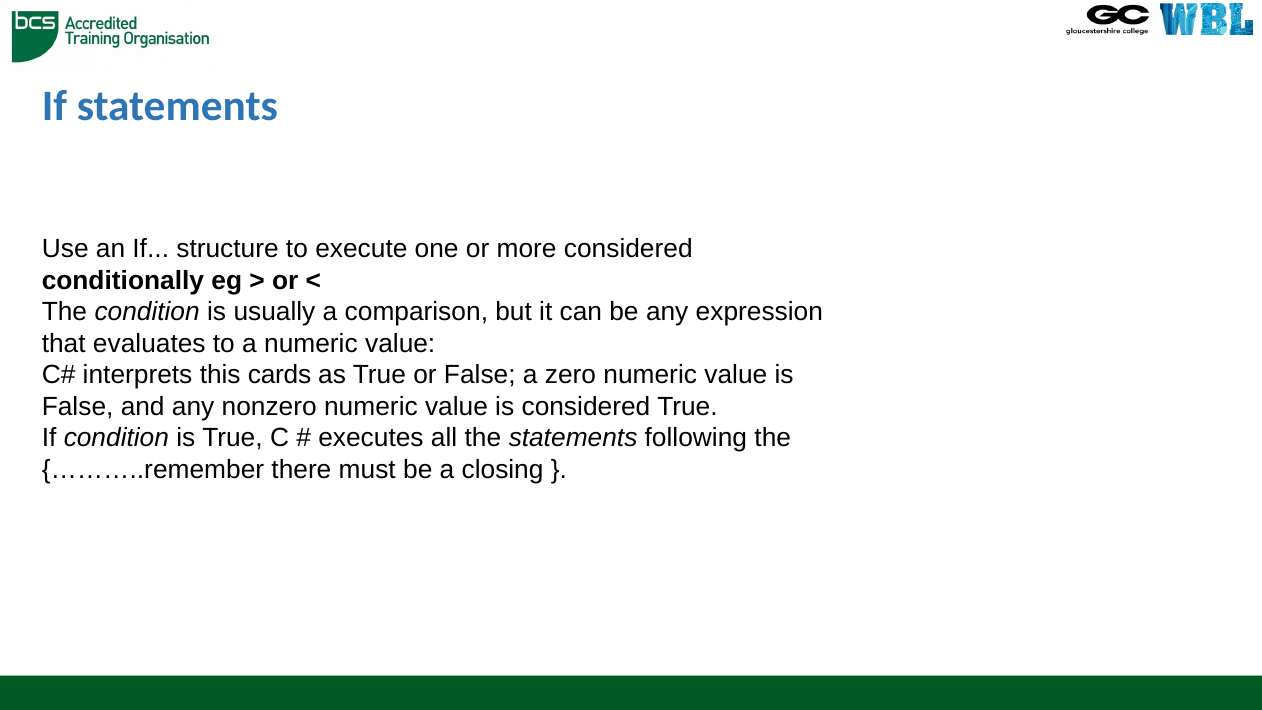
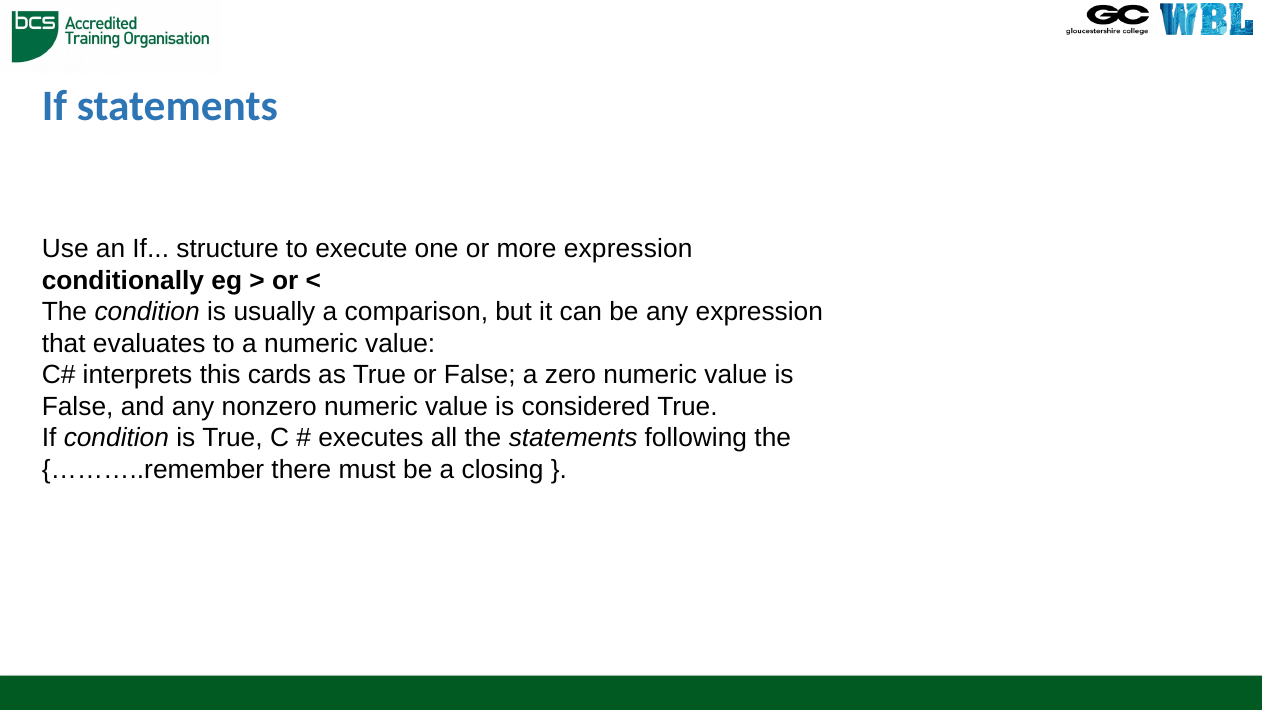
more considered: considered -> expression
